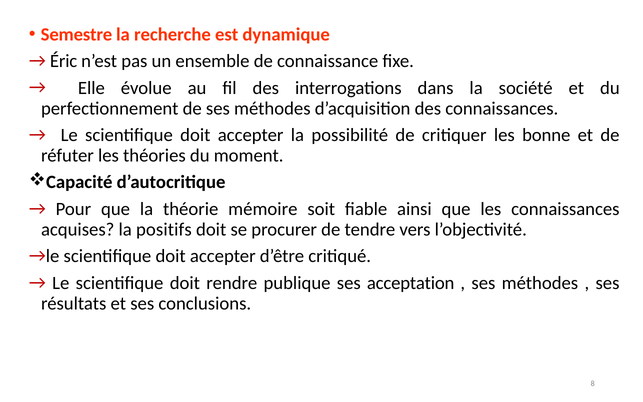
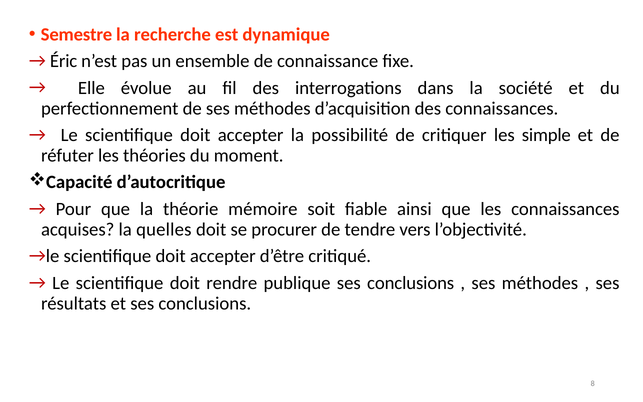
bonne: bonne -> simple
positifs: positifs -> quelles
publique ses acceptation: acceptation -> conclusions
